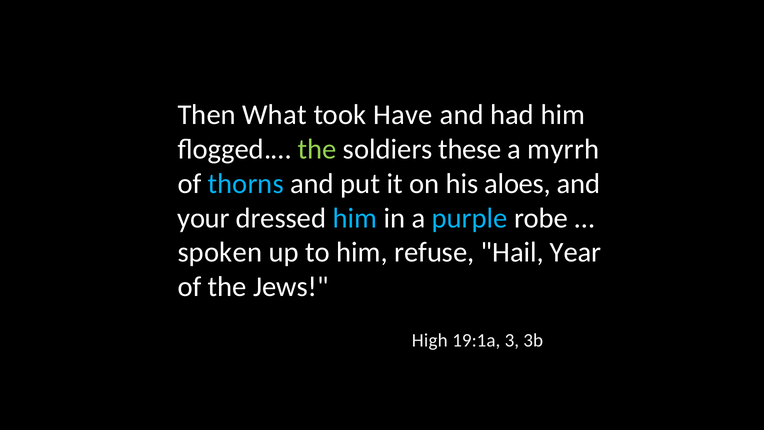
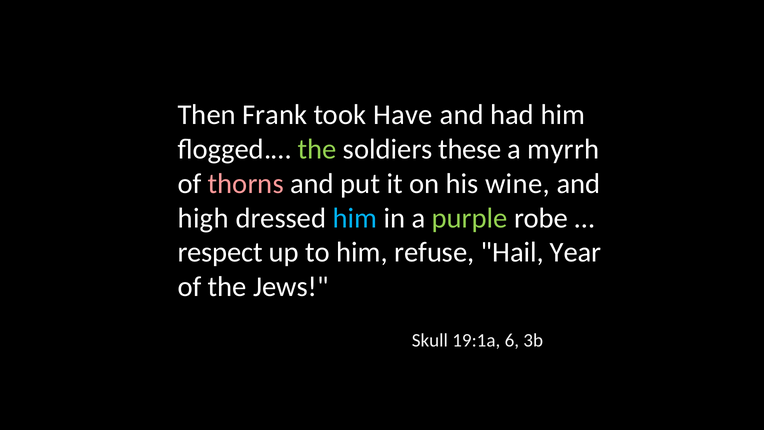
What: What -> Frank
thorns colour: light blue -> pink
aloes: aloes -> wine
your: your -> high
purple colour: light blue -> light green
spoken: spoken -> respect
High: High -> Skull
3: 3 -> 6
